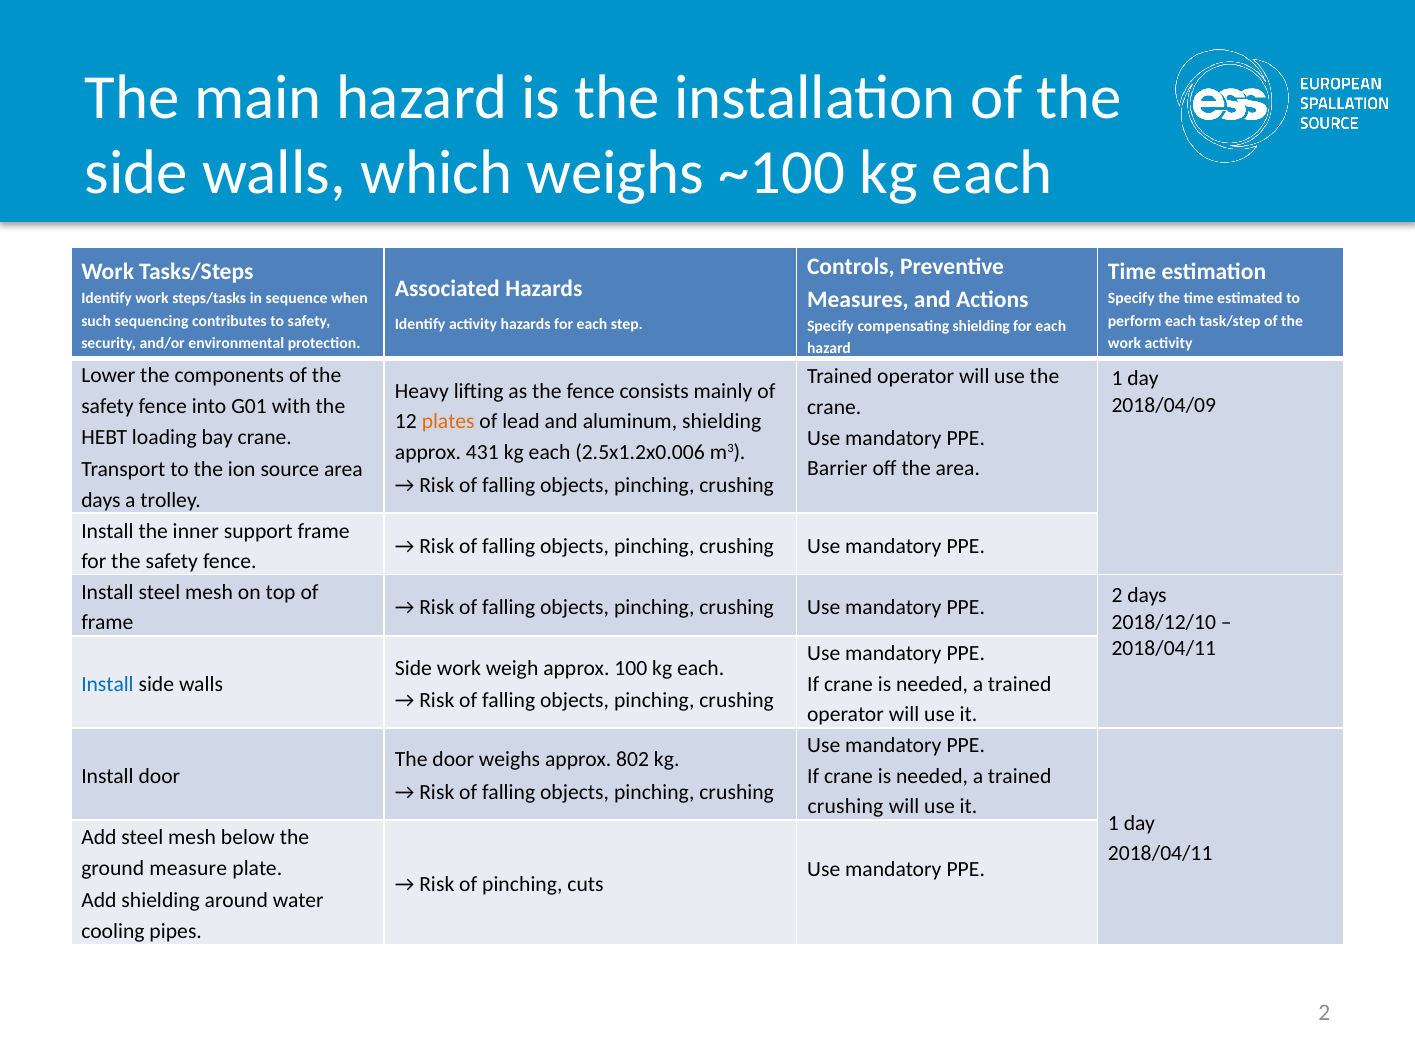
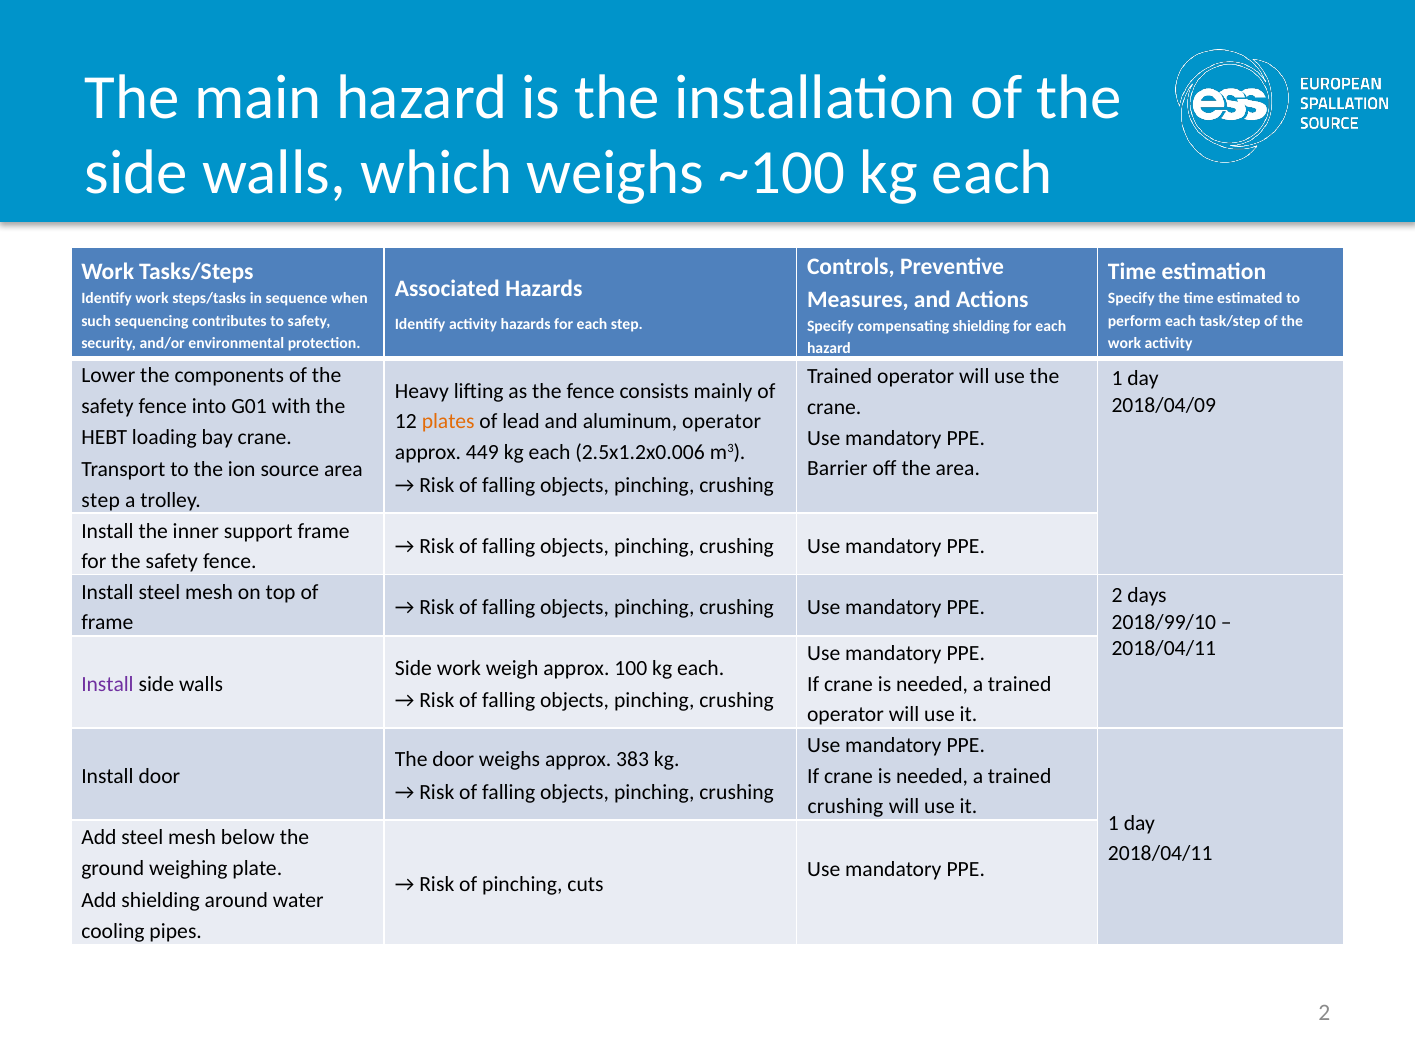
aluminum shielding: shielding -> operator
431: 431 -> 449
days at (101, 500): days -> step
2018/12/10: 2018/12/10 -> 2018/99/10
Install at (108, 684) colour: blue -> purple
802: 802 -> 383
measure: measure -> weighing
